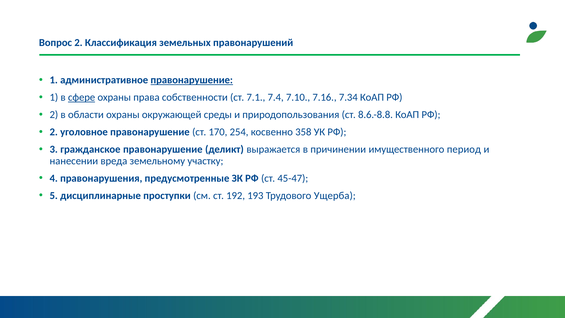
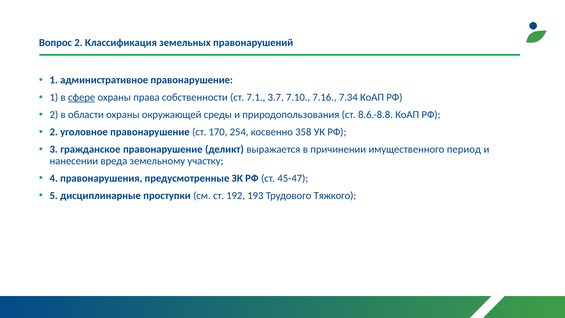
правонарушение at (192, 80) underline: present -> none
7.4: 7.4 -> 3.7
Ущерба: Ущерба -> Тяжкого
